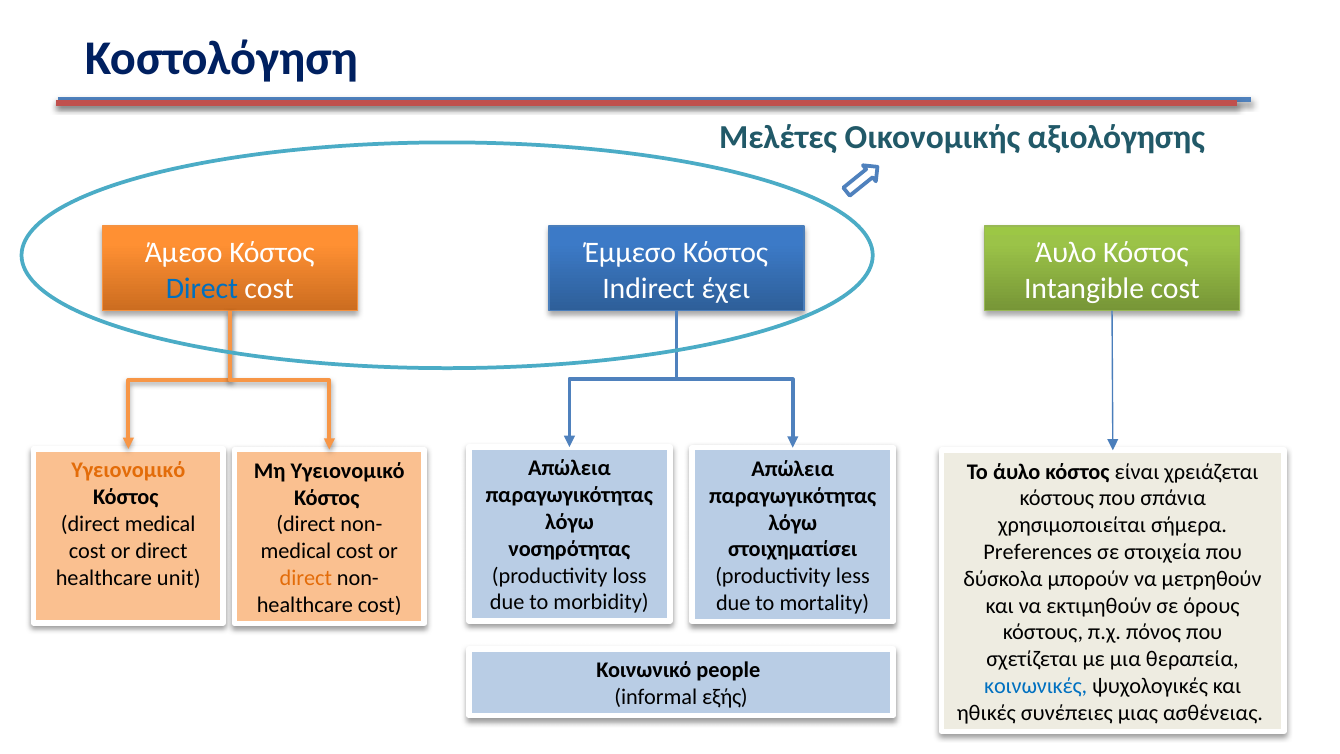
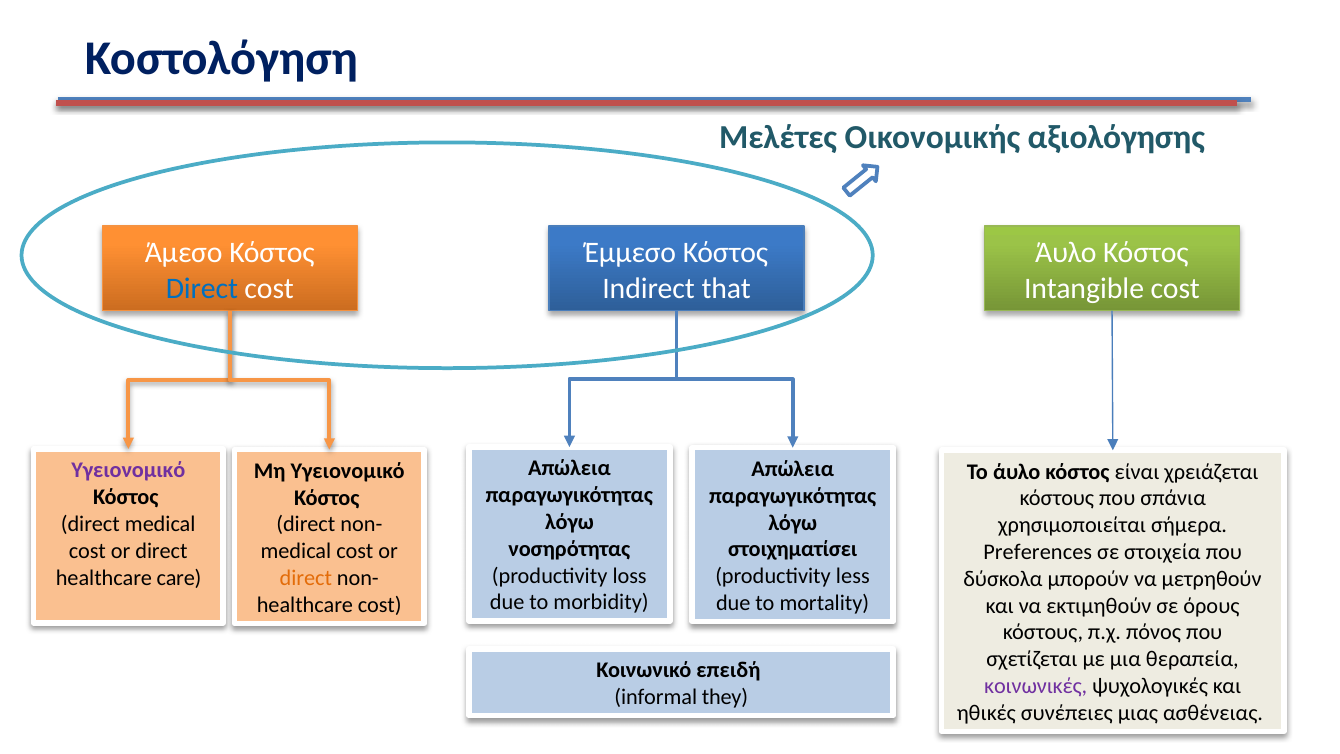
έχει: έχει -> that
Υγειονομικό at (128, 470) colour: orange -> purple
unit: unit -> care
people: people -> επειδή
κοινωνικές colour: blue -> purple
εξής: εξής -> they
